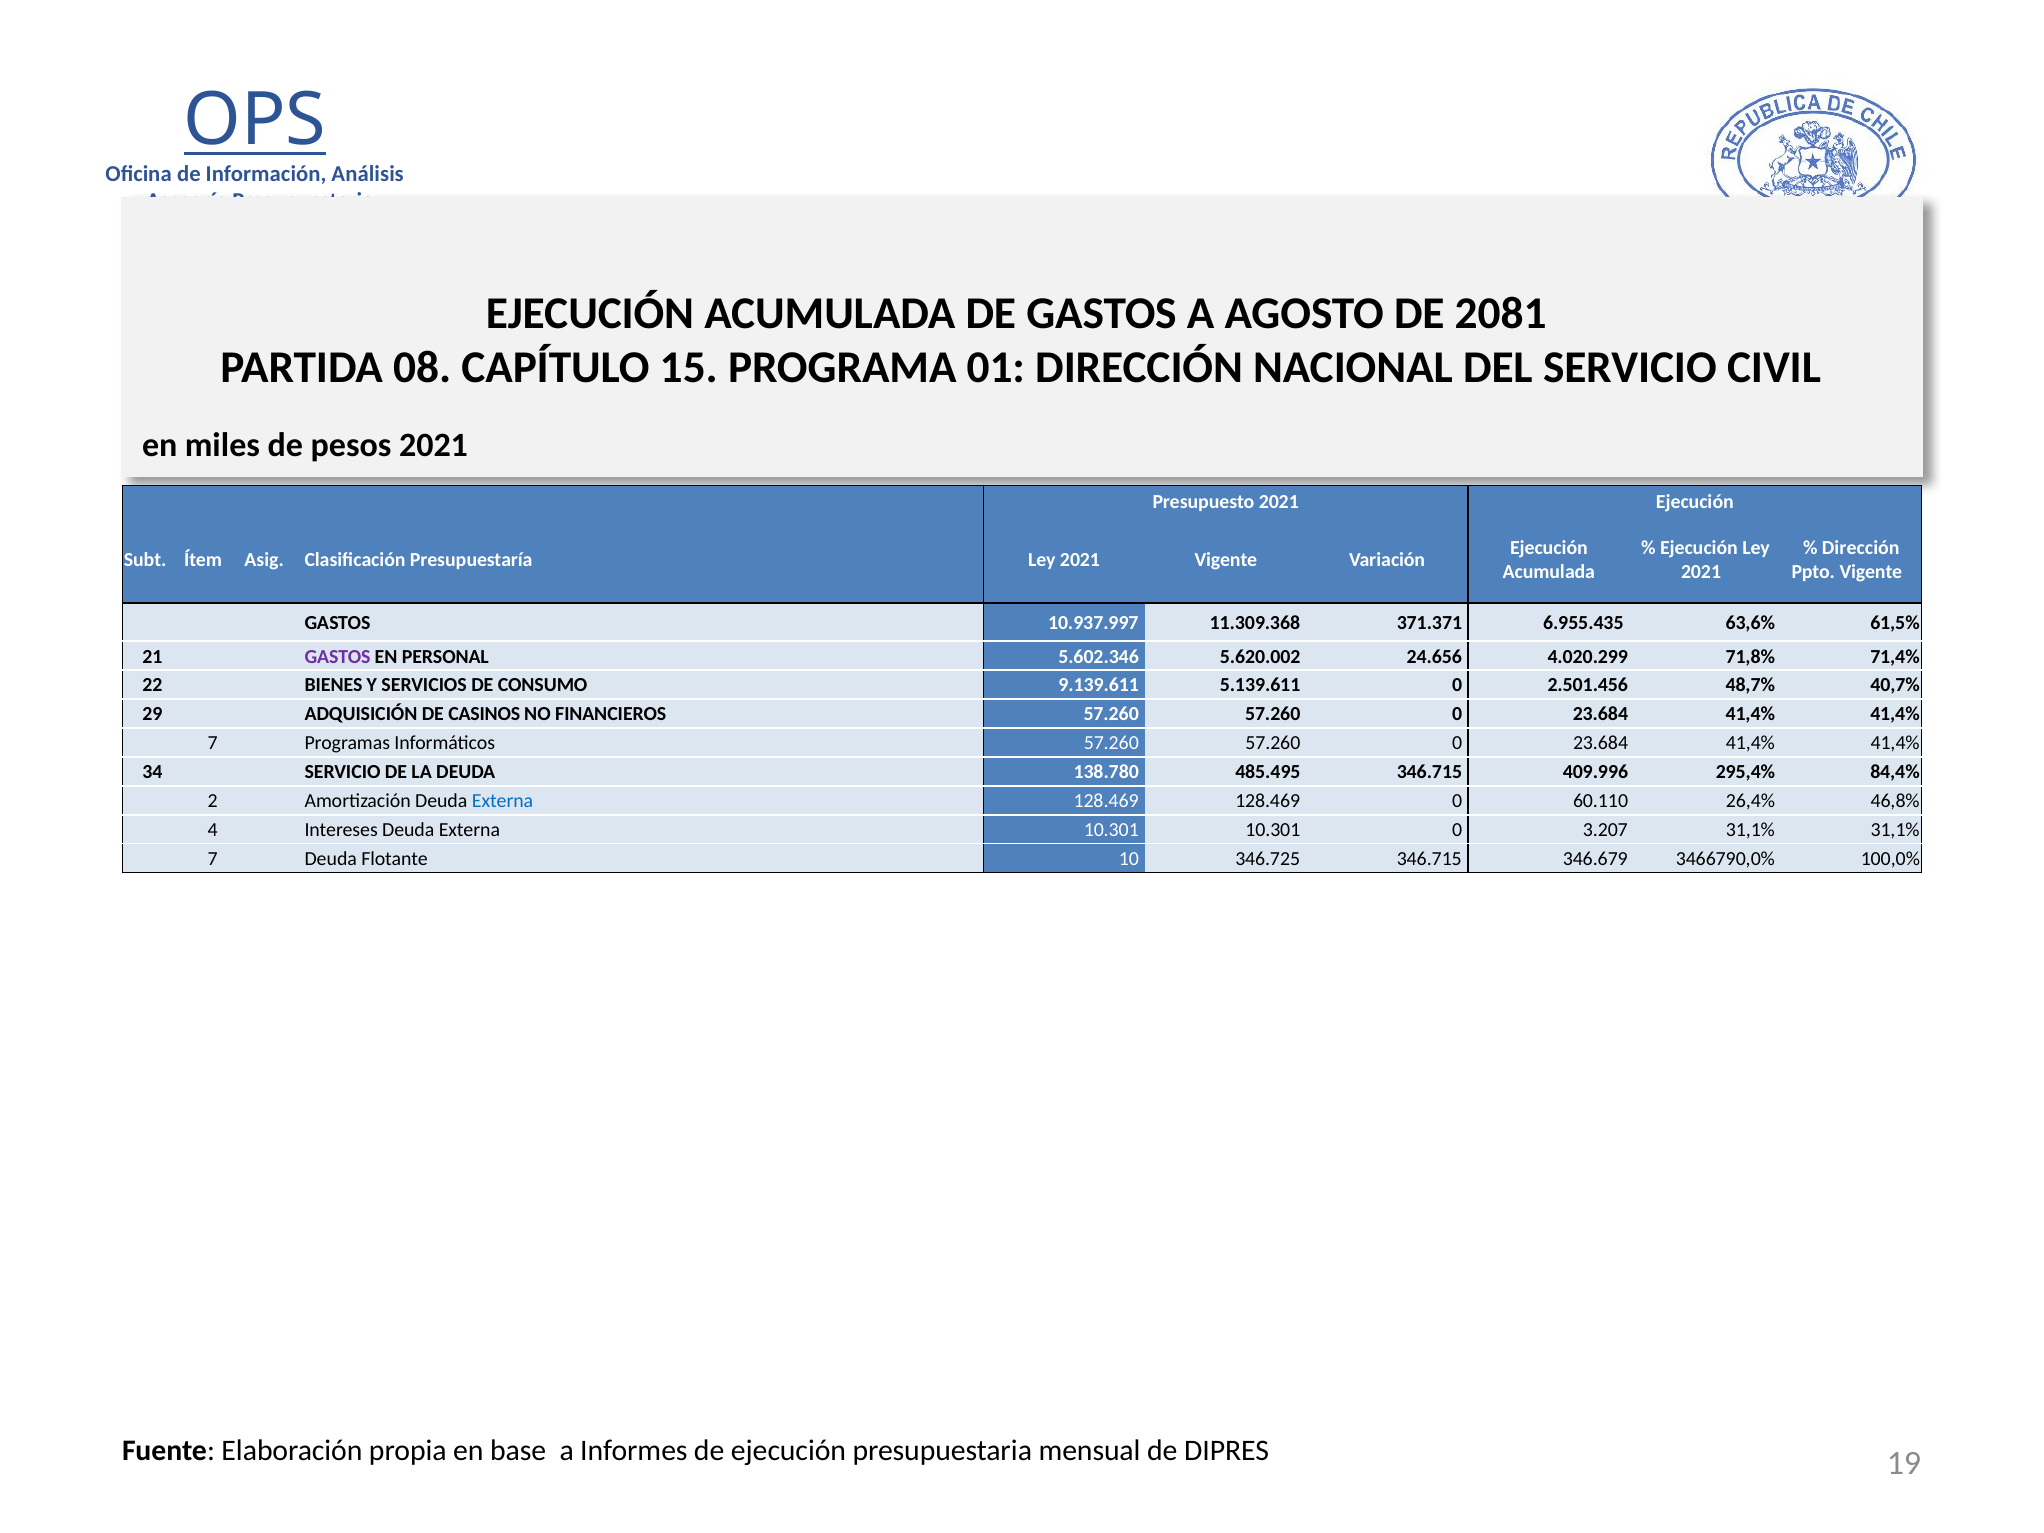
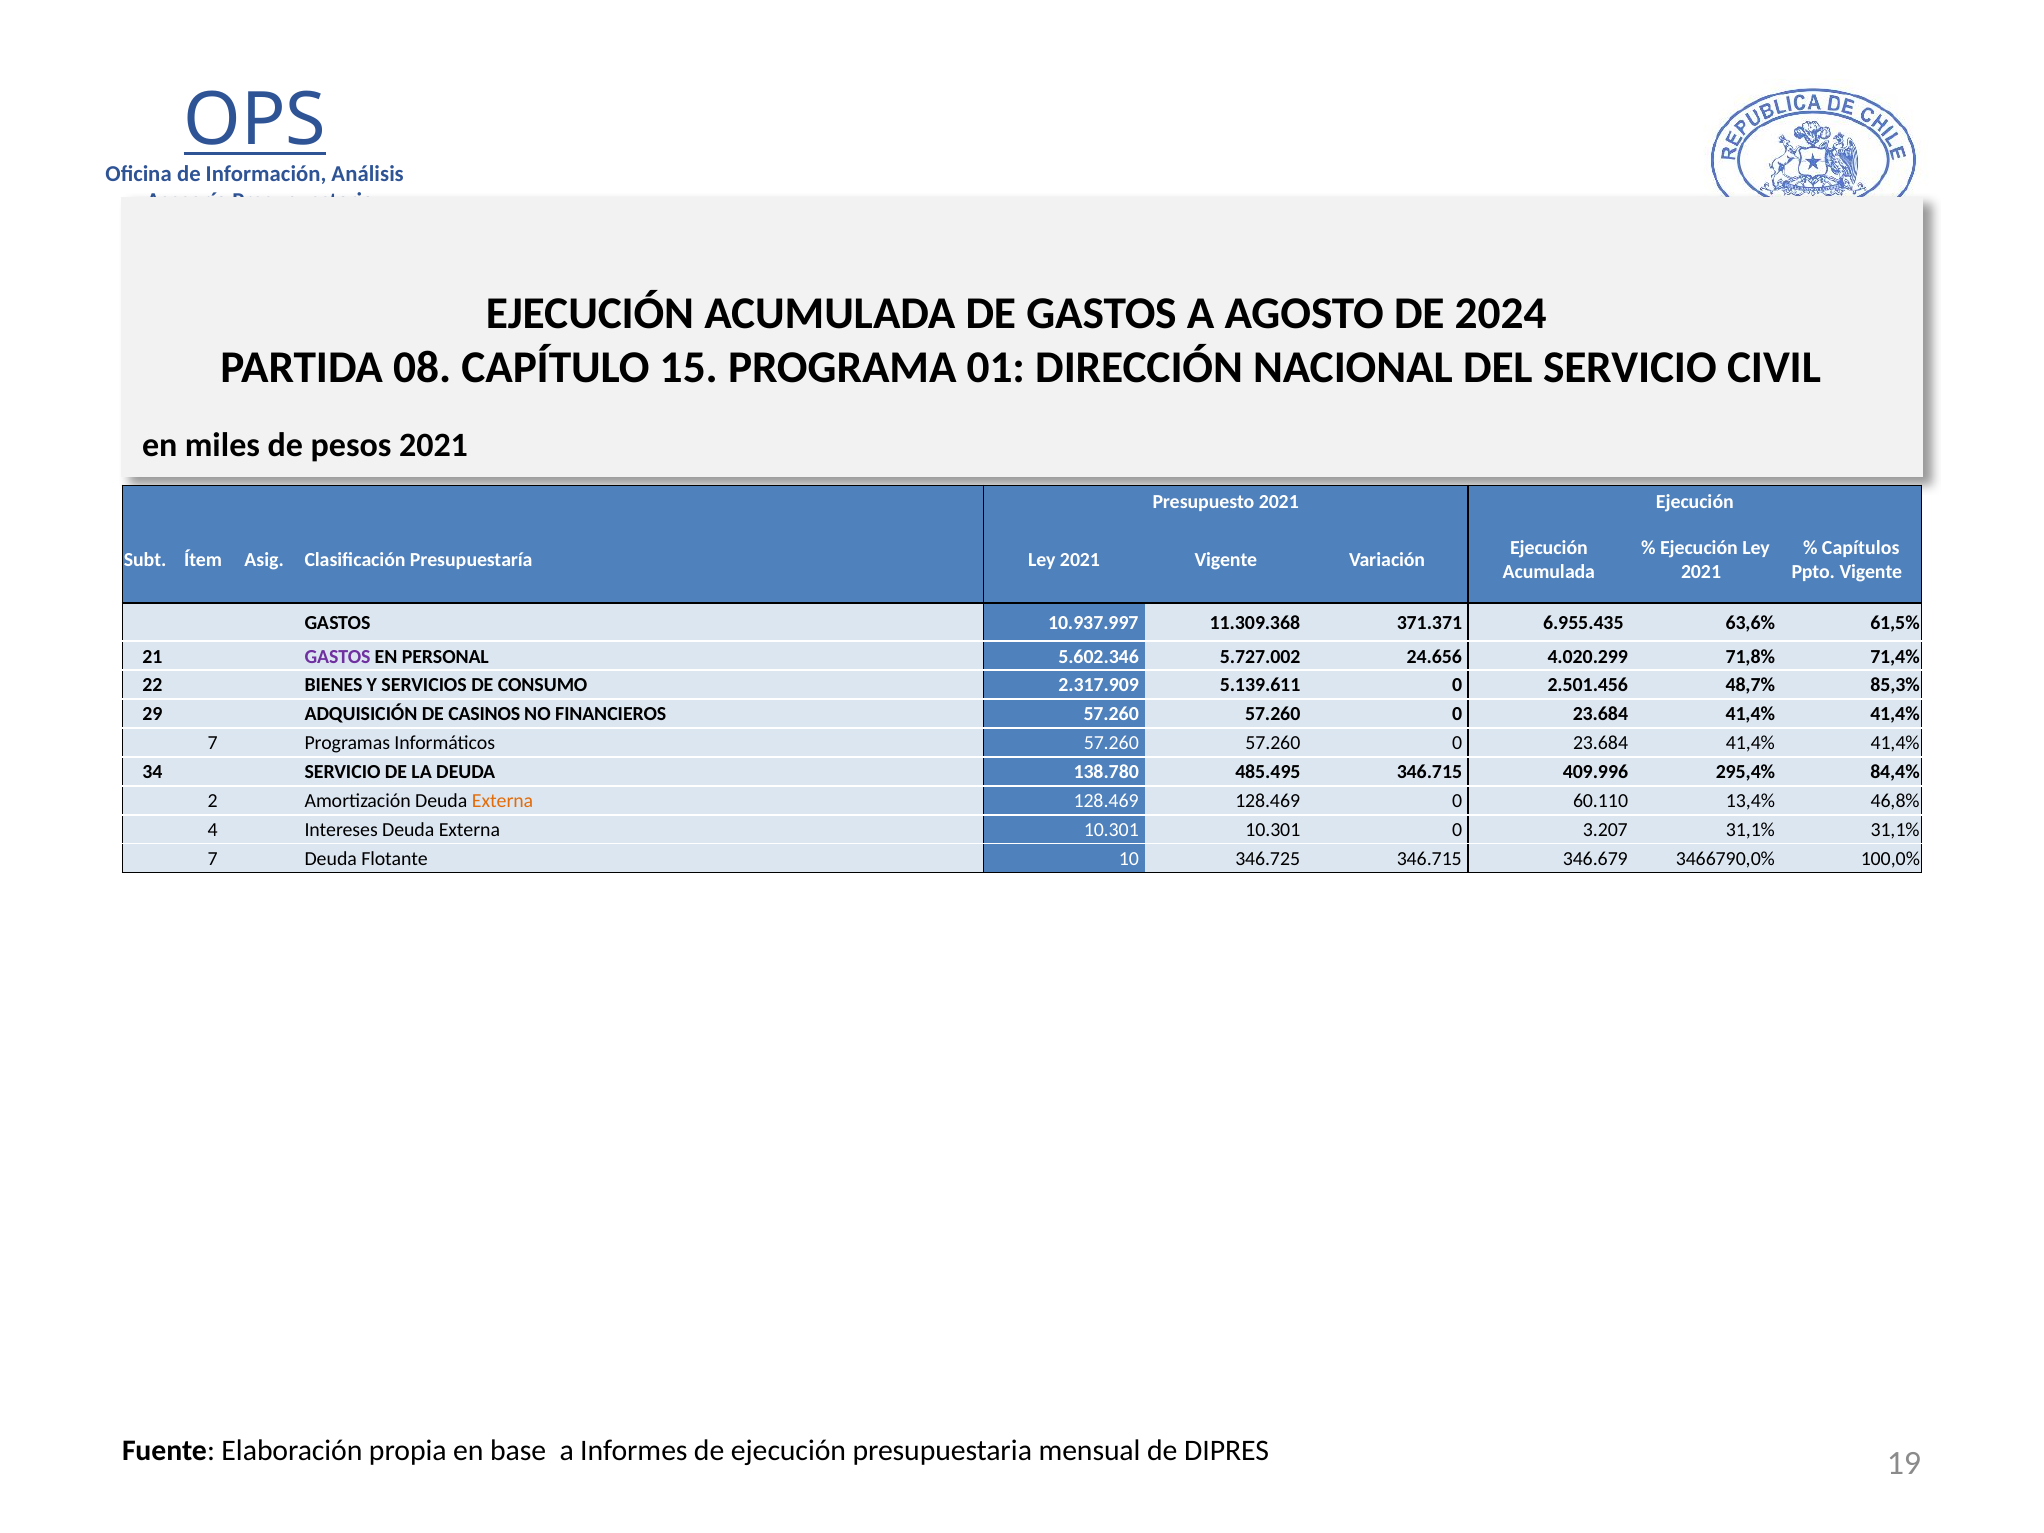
2081: 2081 -> 2024
Dirección at (1861, 547): Dirección -> Capítulos
5.620.002: 5.620.002 -> 5.727.002
9.139.611: 9.139.611 -> 2.317.909
40,7%: 40,7% -> 85,3%
Externa at (503, 801) colour: blue -> orange
26,4%: 26,4% -> 13,4%
